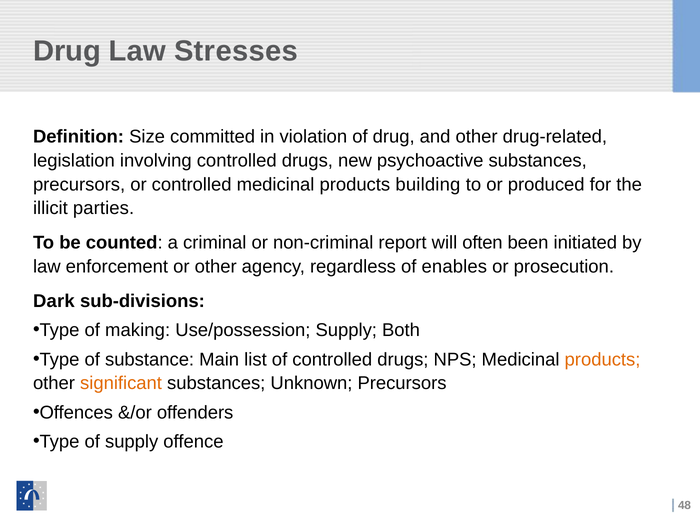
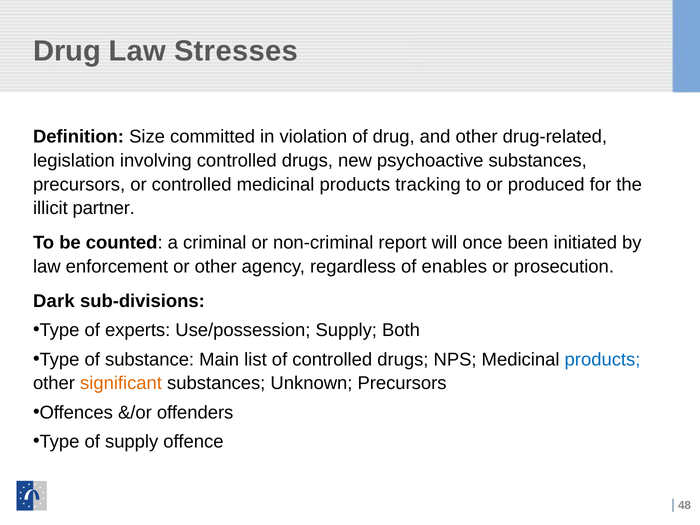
building: building -> tracking
parties: parties -> partner
often: often -> once
making: making -> experts
products at (603, 359) colour: orange -> blue
